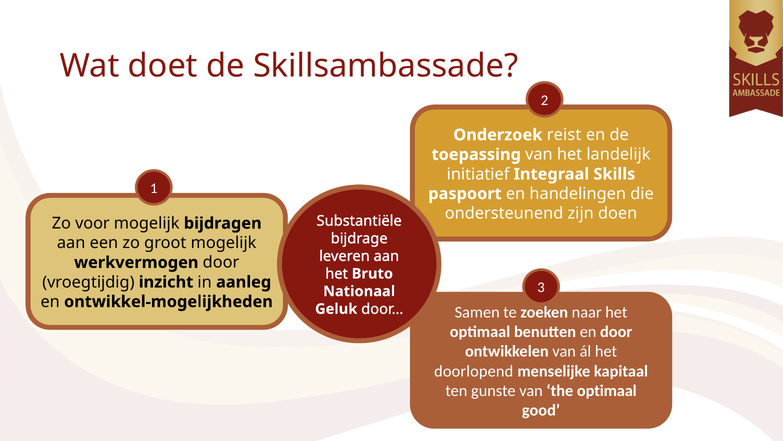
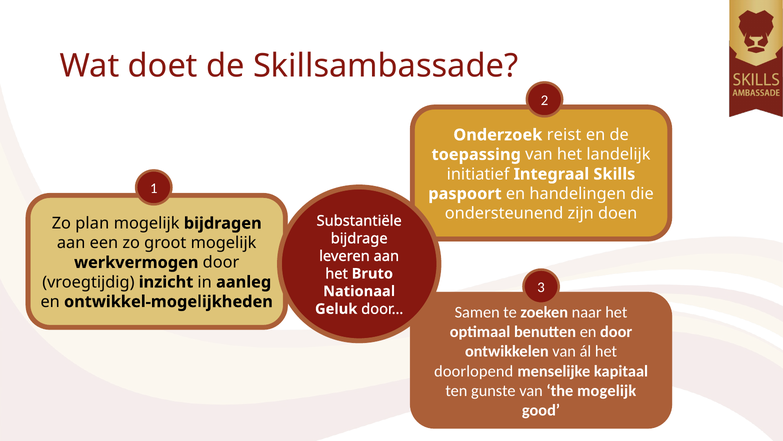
voor: voor -> plan
the optimaal: optimaal -> mogelijk
